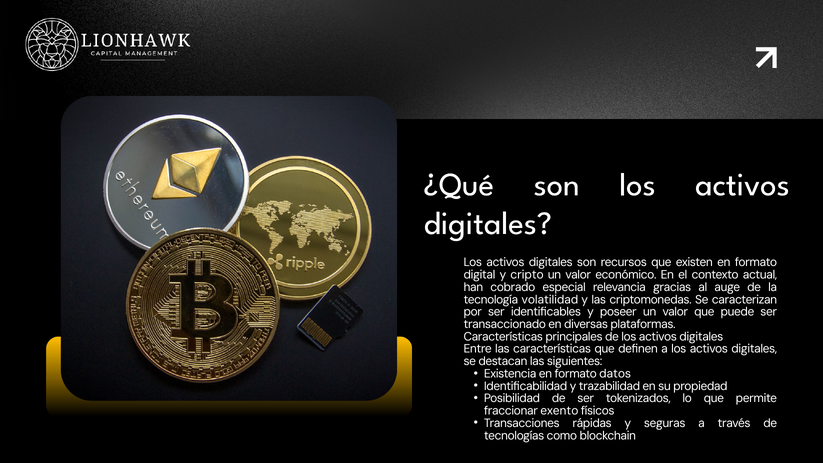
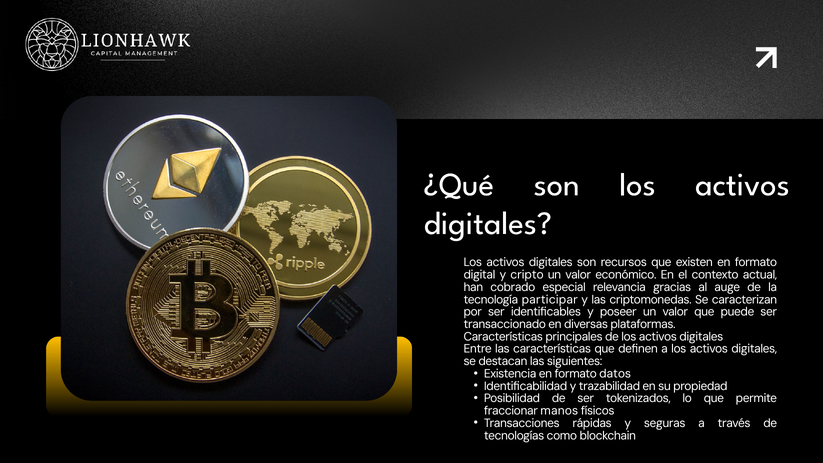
volatilidad: volatilidad -> participar
exento: exento -> manos
